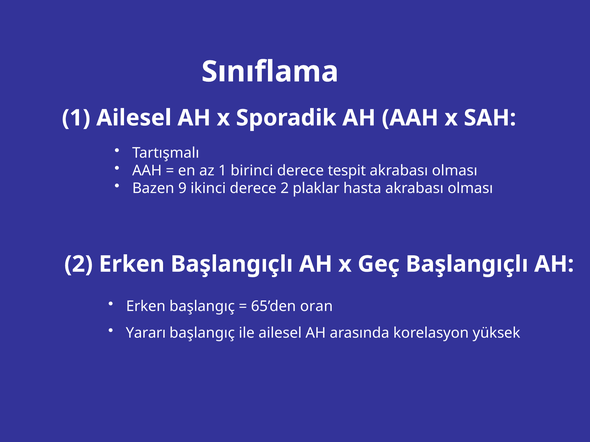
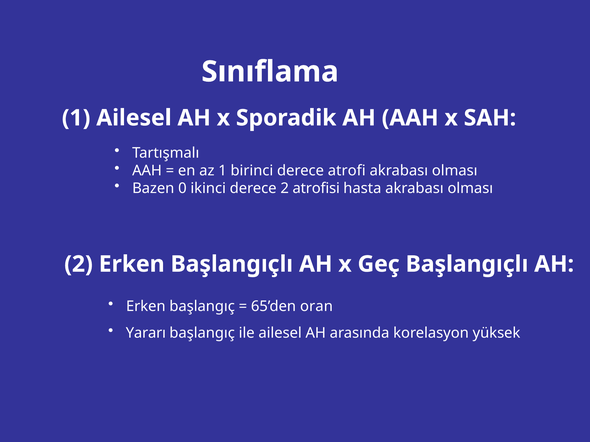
tespit: tespit -> atrofi
9: 9 -> 0
plaklar: plaklar -> atrofisi
